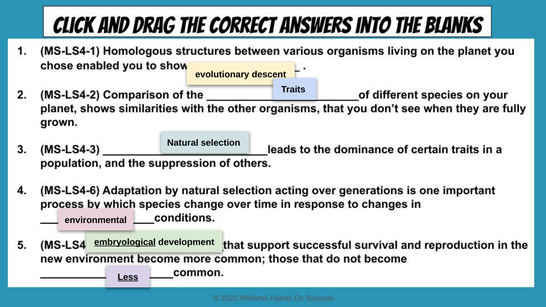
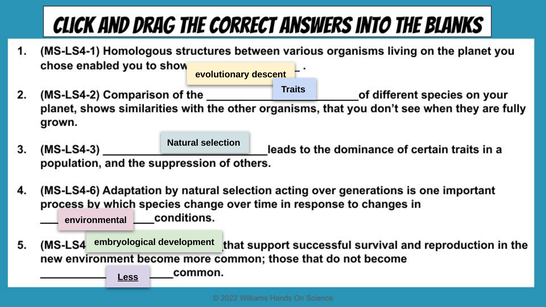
embryological underline: present -> none
